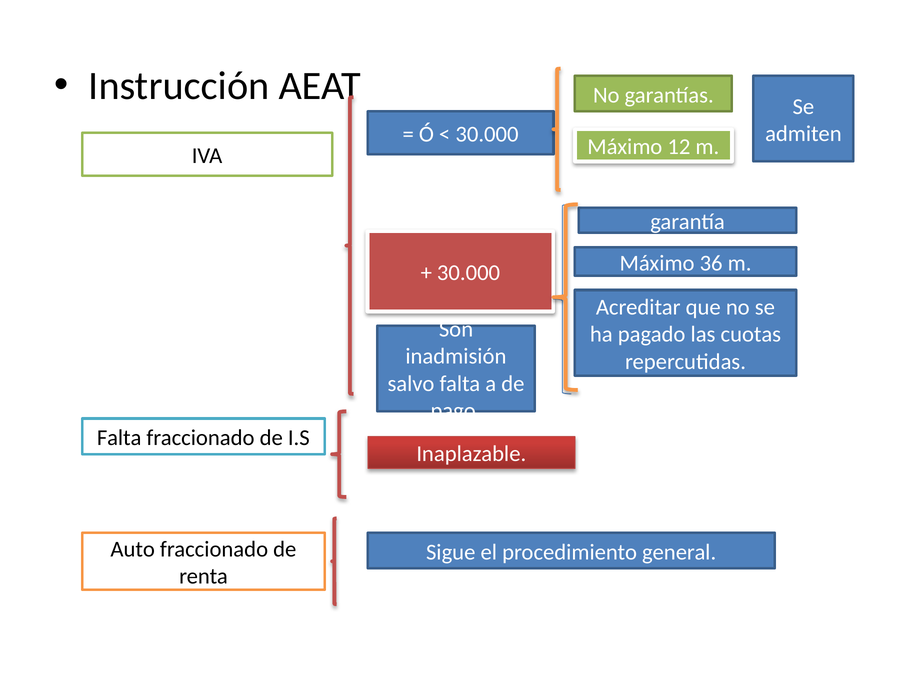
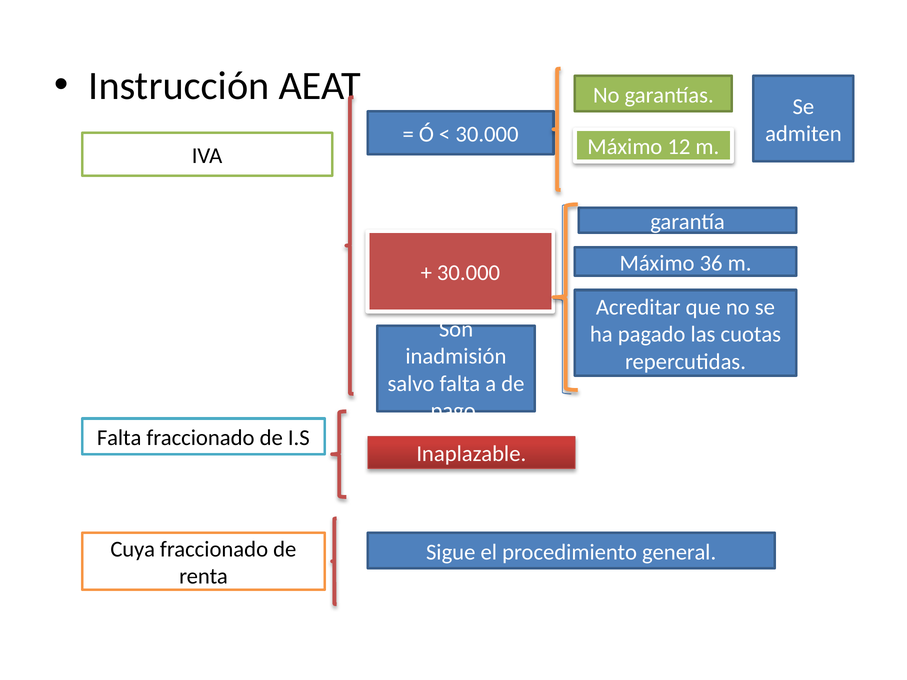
Auto: Auto -> Cuya
